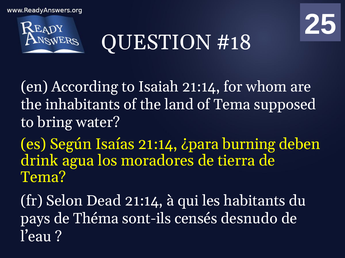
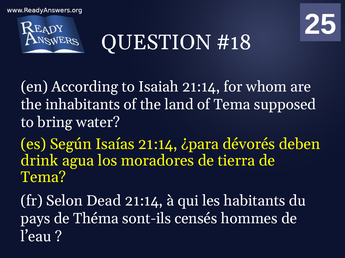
burning: burning -> dévorés
desnudo: desnudo -> hommes
